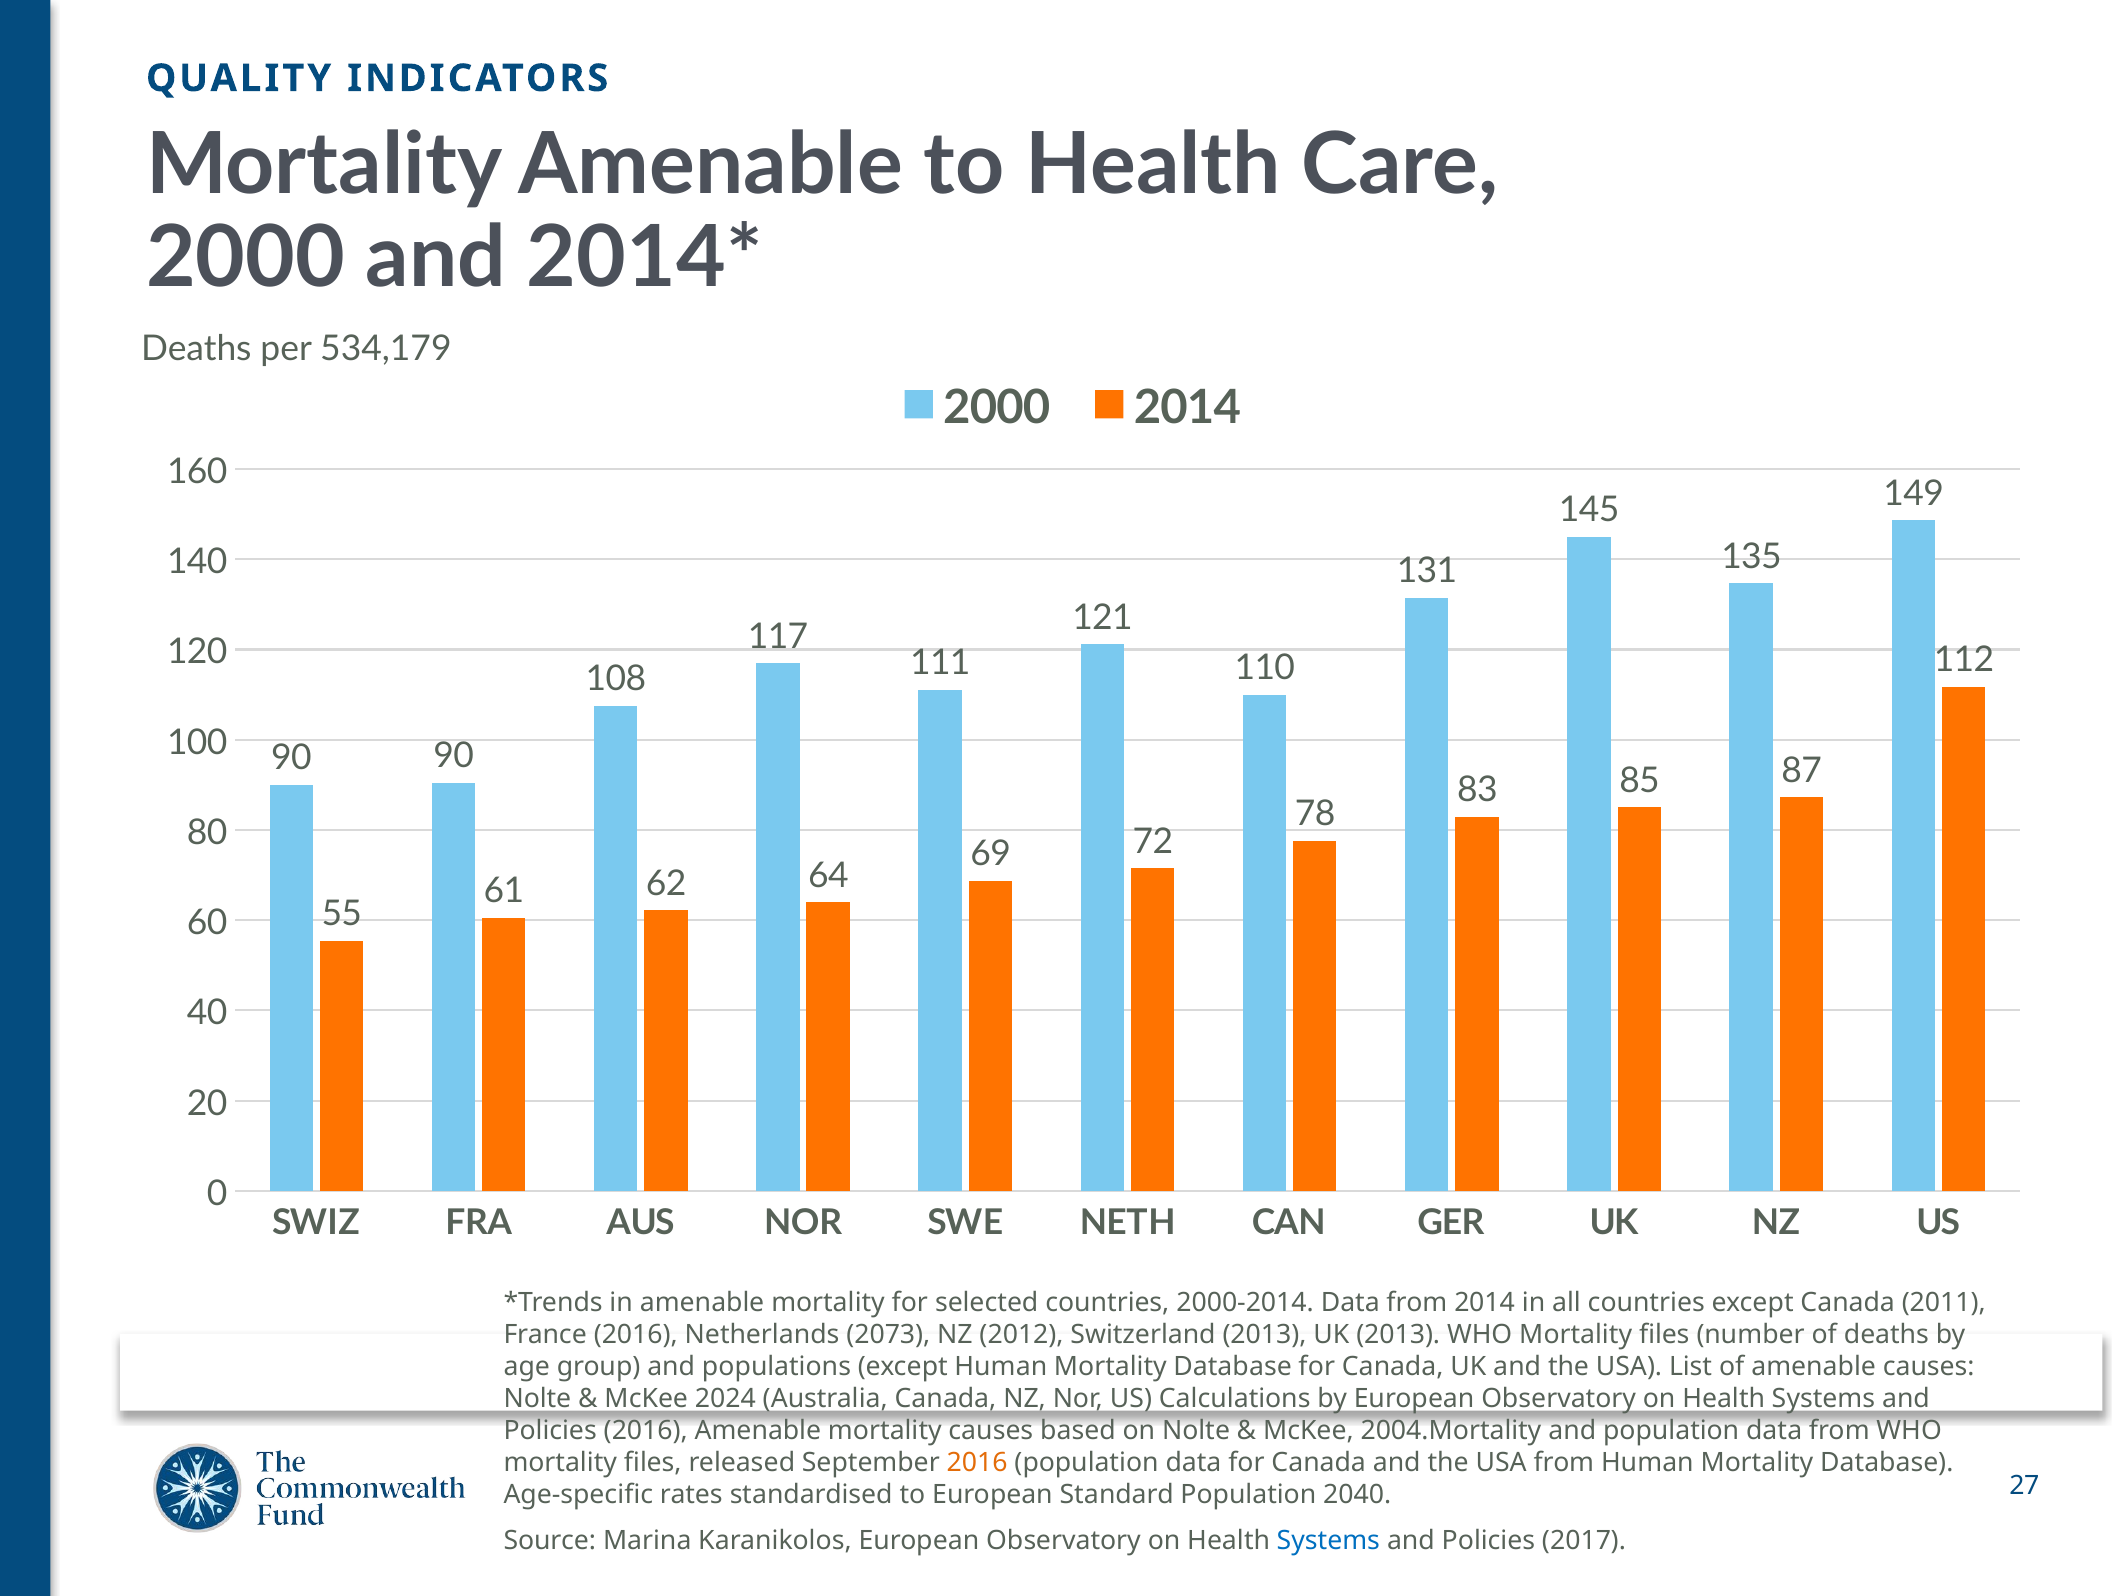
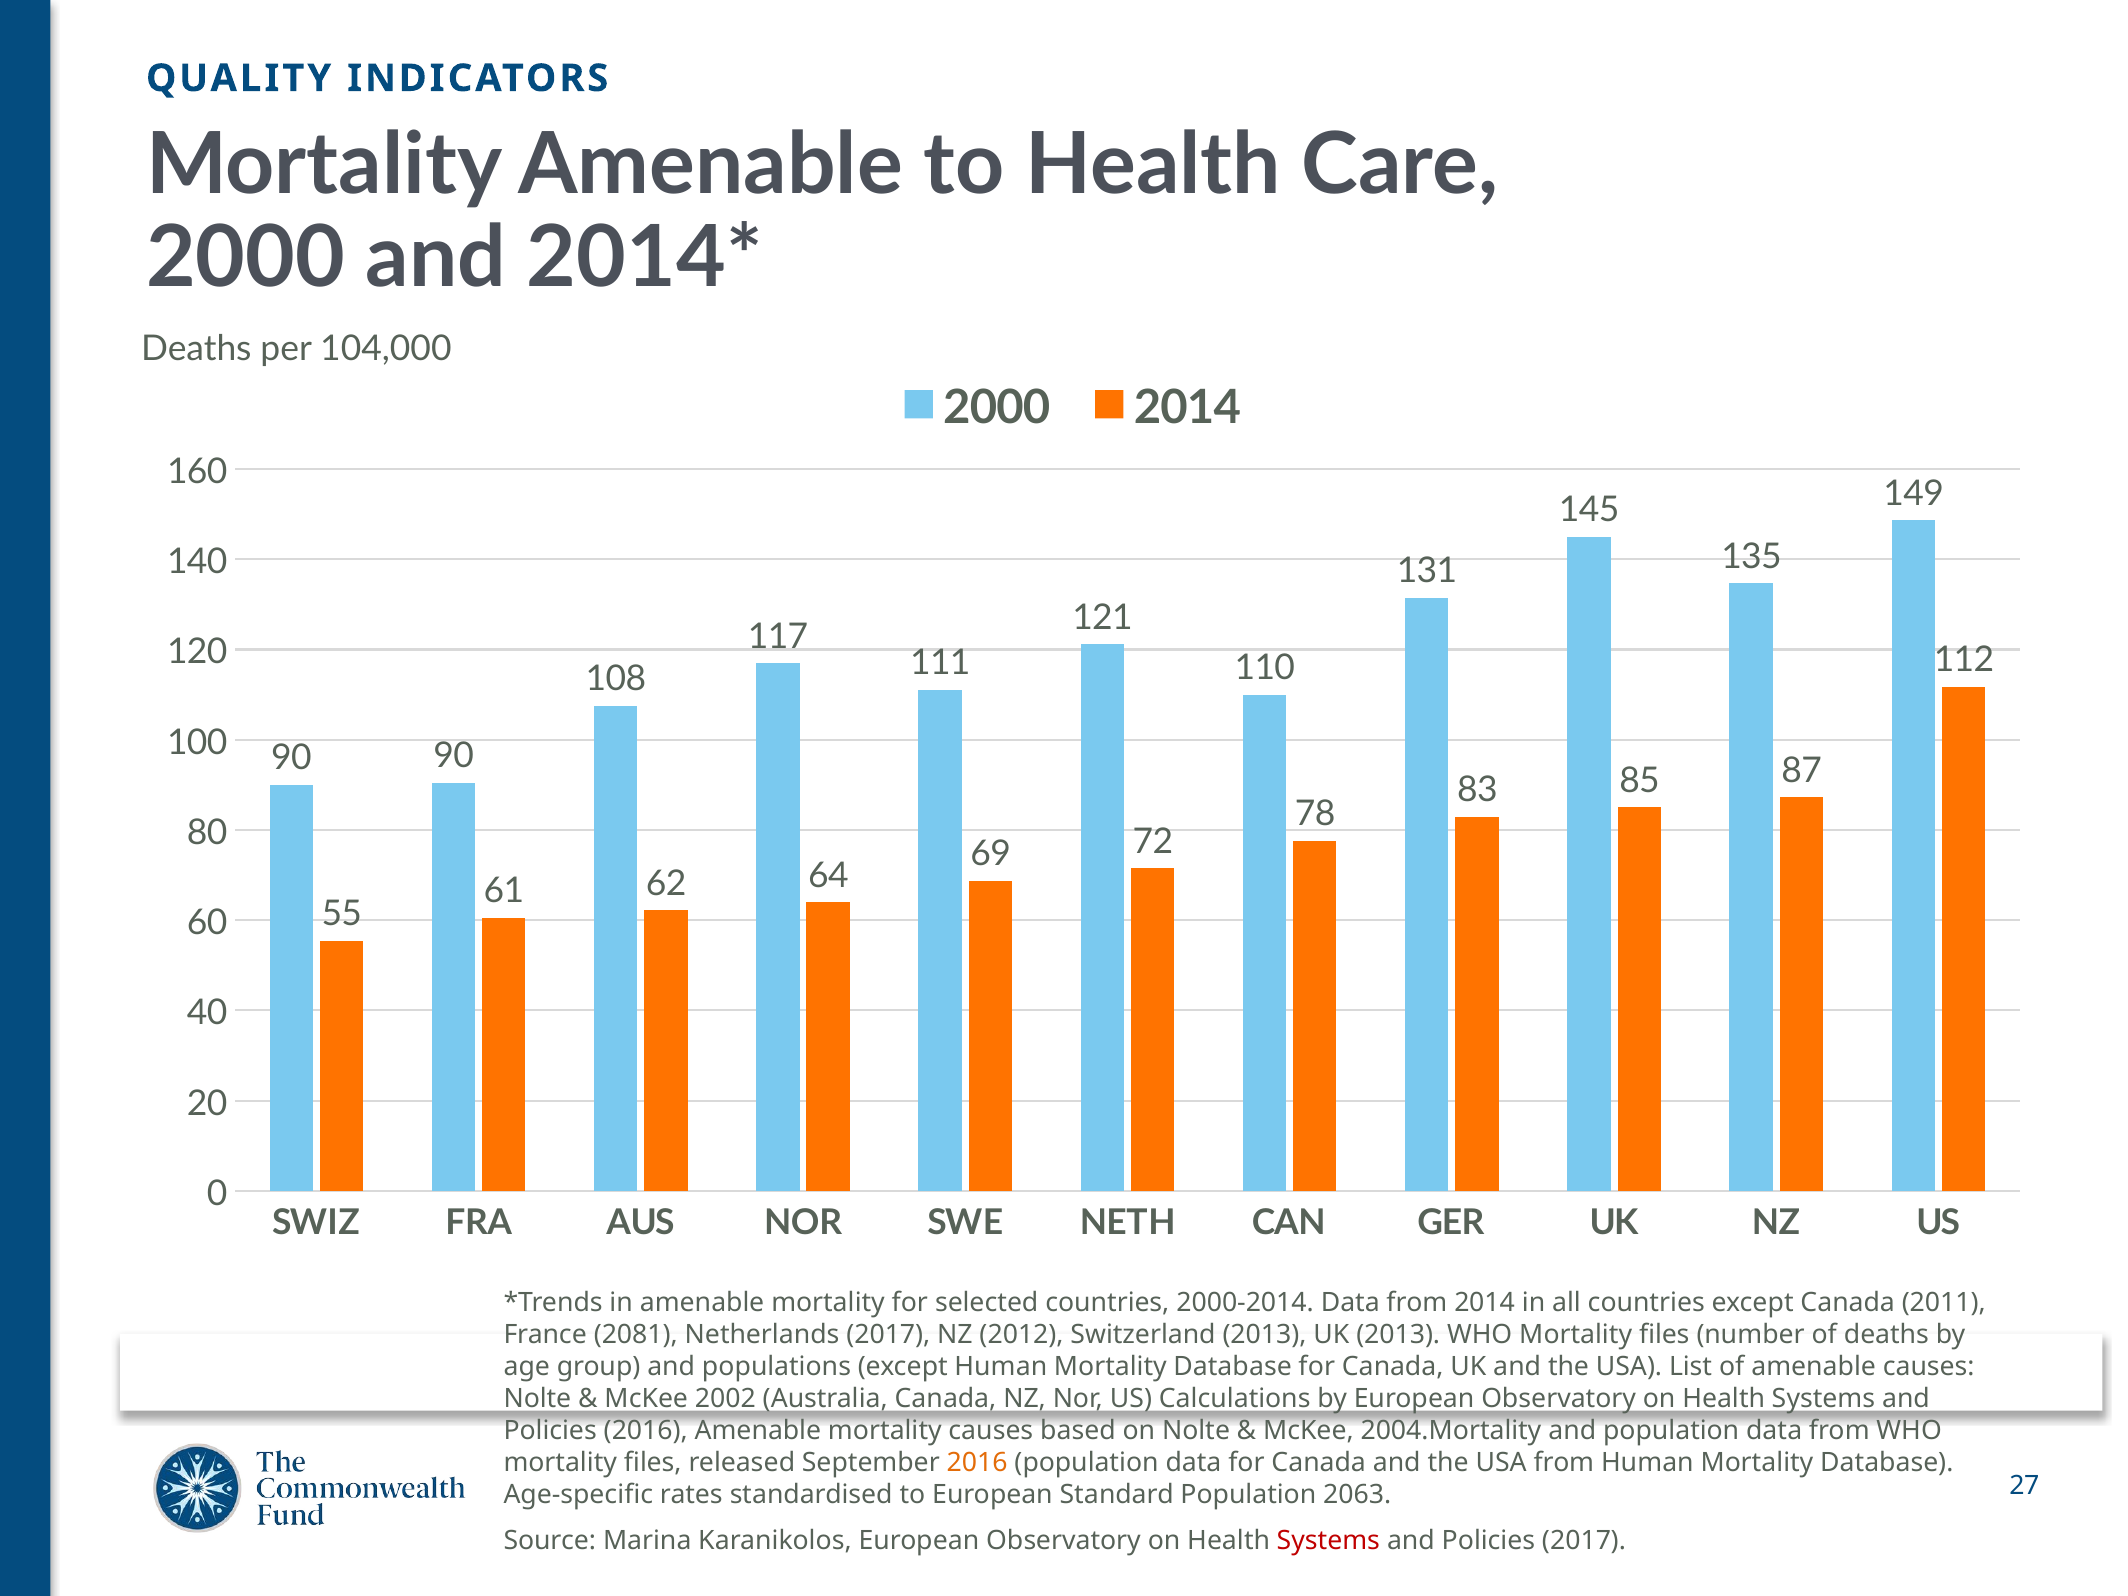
534,179: 534,179 -> 104,000
France 2016: 2016 -> 2081
Netherlands 2073: 2073 -> 2017
2024: 2024 -> 2002
2040: 2040 -> 2063
Systems at (1328, 1541) colour: blue -> red
